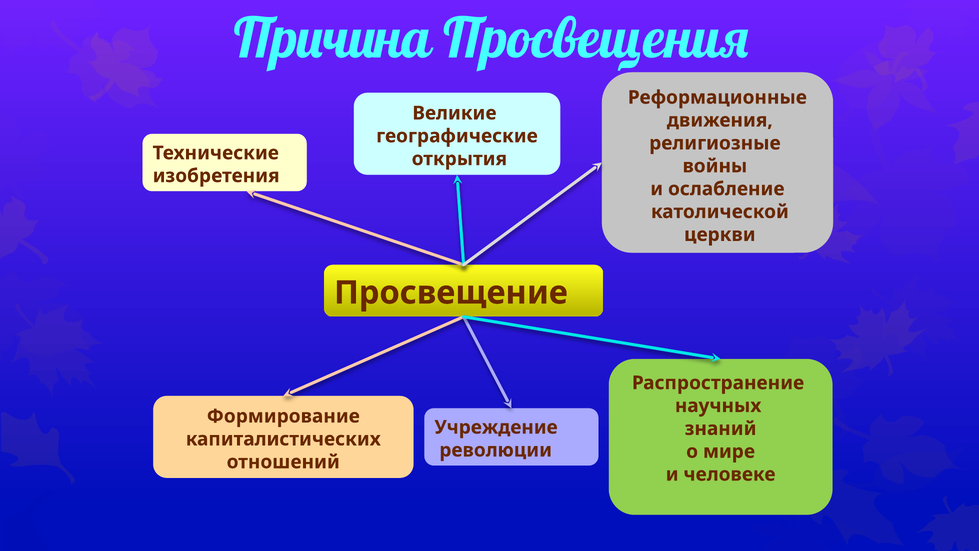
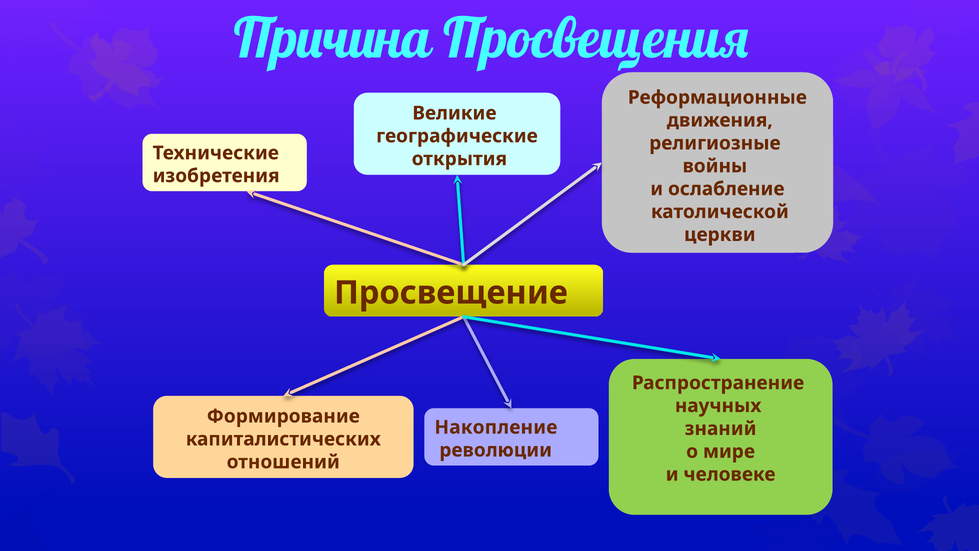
Учреждение: Учреждение -> Накопление
